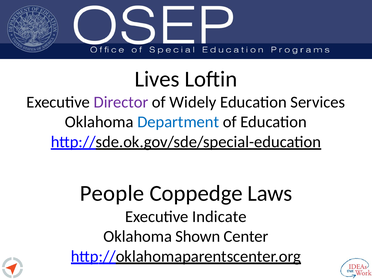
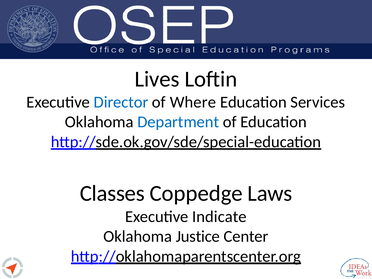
Director colour: purple -> blue
Widely: Widely -> Where
People: People -> Classes
Shown: Shown -> Justice
